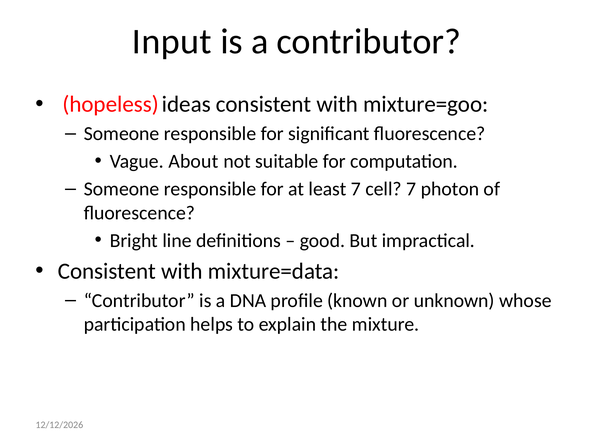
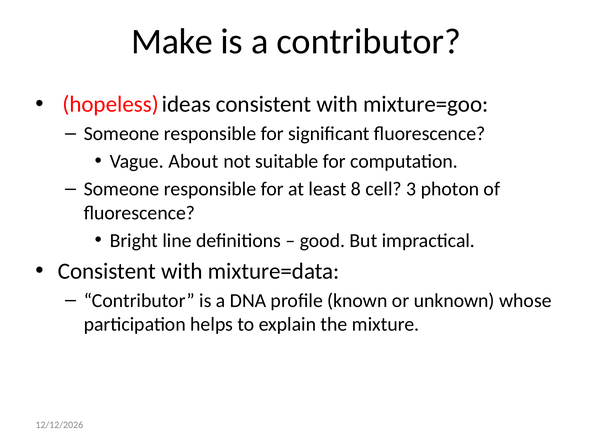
Input: Input -> Make
least 7: 7 -> 8
cell 7: 7 -> 3
